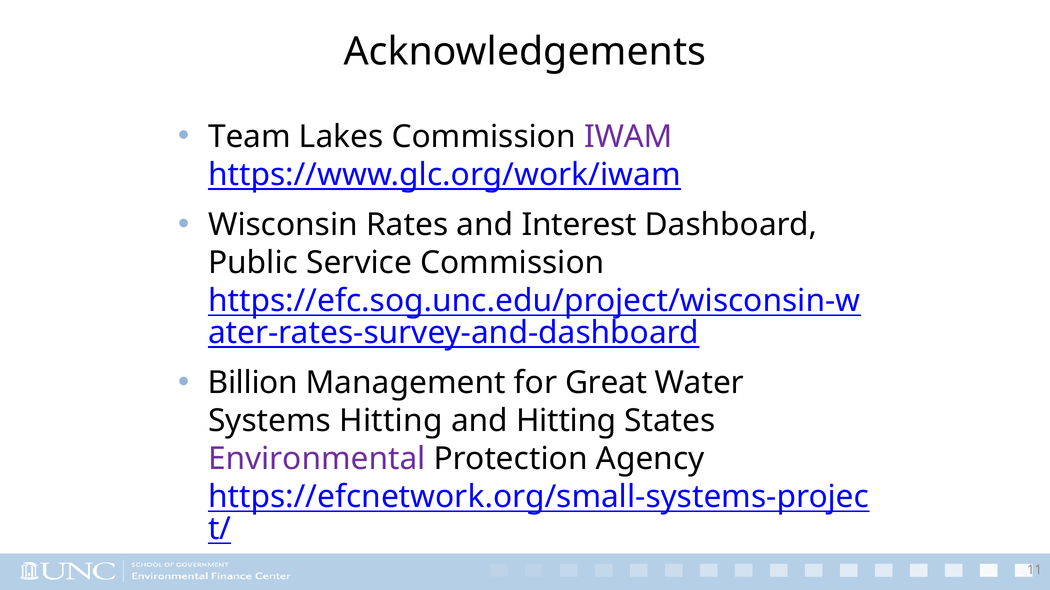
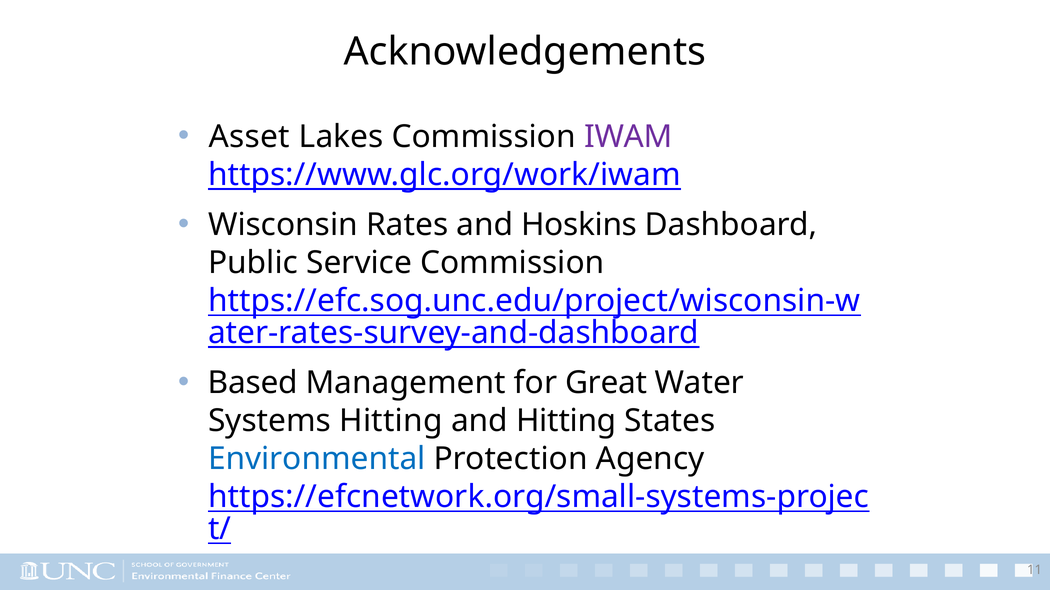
Team: Team -> Asset
Interest: Interest -> Hoskins
Billion: Billion -> Based
Environmental colour: purple -> blue
